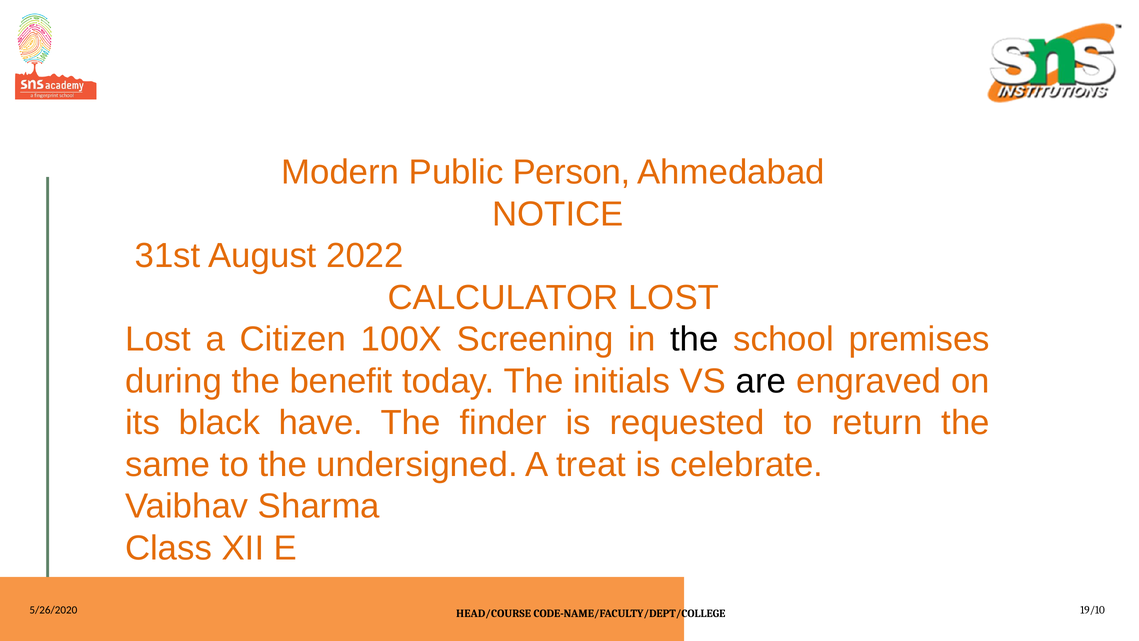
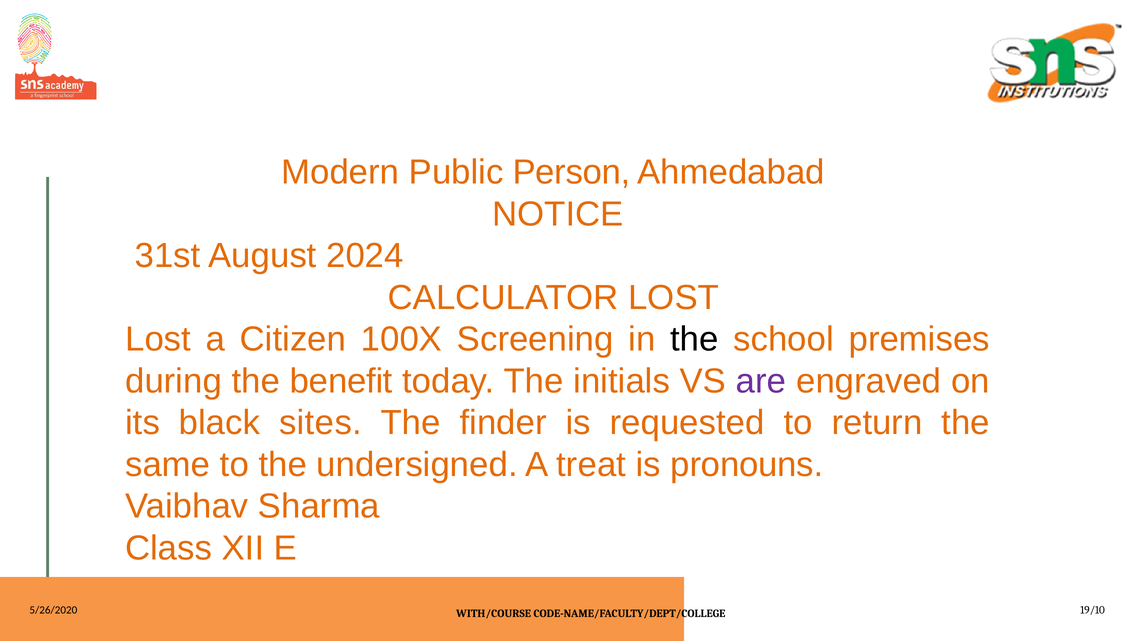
2022: 2022 -> 2024
are colour: black -> purple
have: have -> sites
celebrate: celebrate -> pronouns
HEAD/COURSE: HEAD/COURSE -> WITH/COURSE
